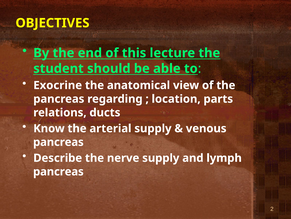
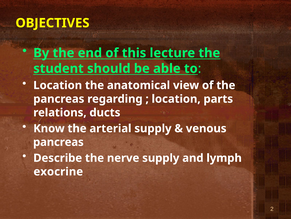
Exocrine at (58, 85): Exocrine -> Location
pancreas at (58, 171): pancreas -> exocrine
